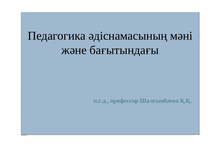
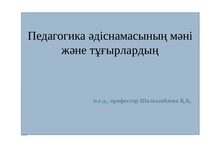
бағытындағы: бағытындағы -> тұғырлардың
